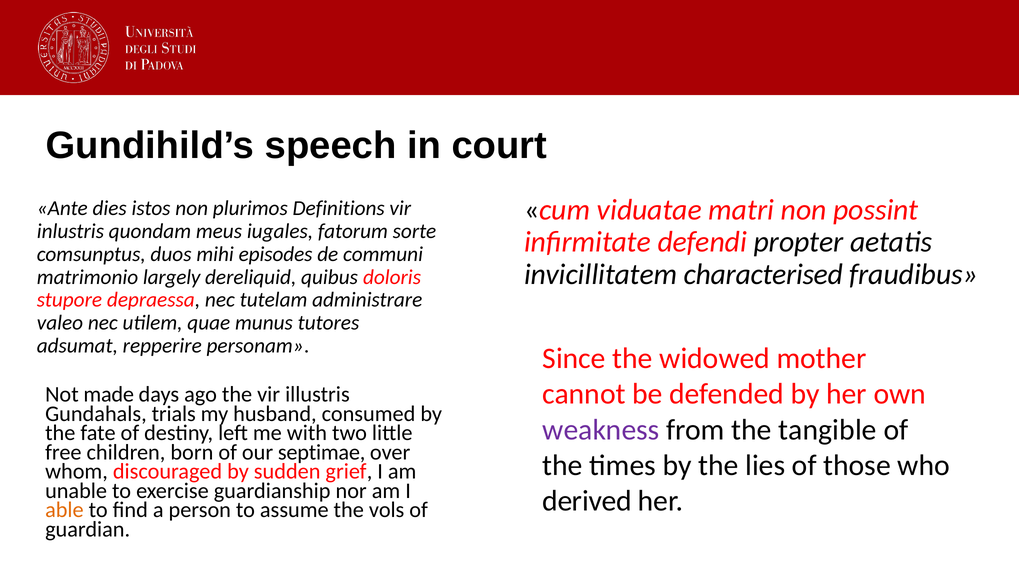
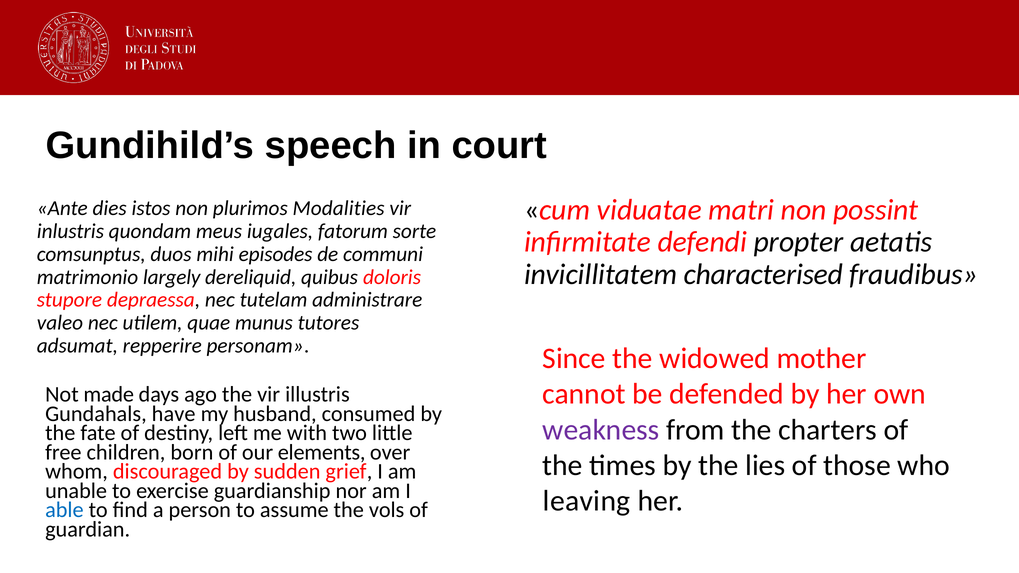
Definitions: Definitions -> Modalities
trials: trials -> have
tangible: tangible -> charters
septimae: septimae -> elements
derived: derived -> leaving
able colour: orange -> blue
